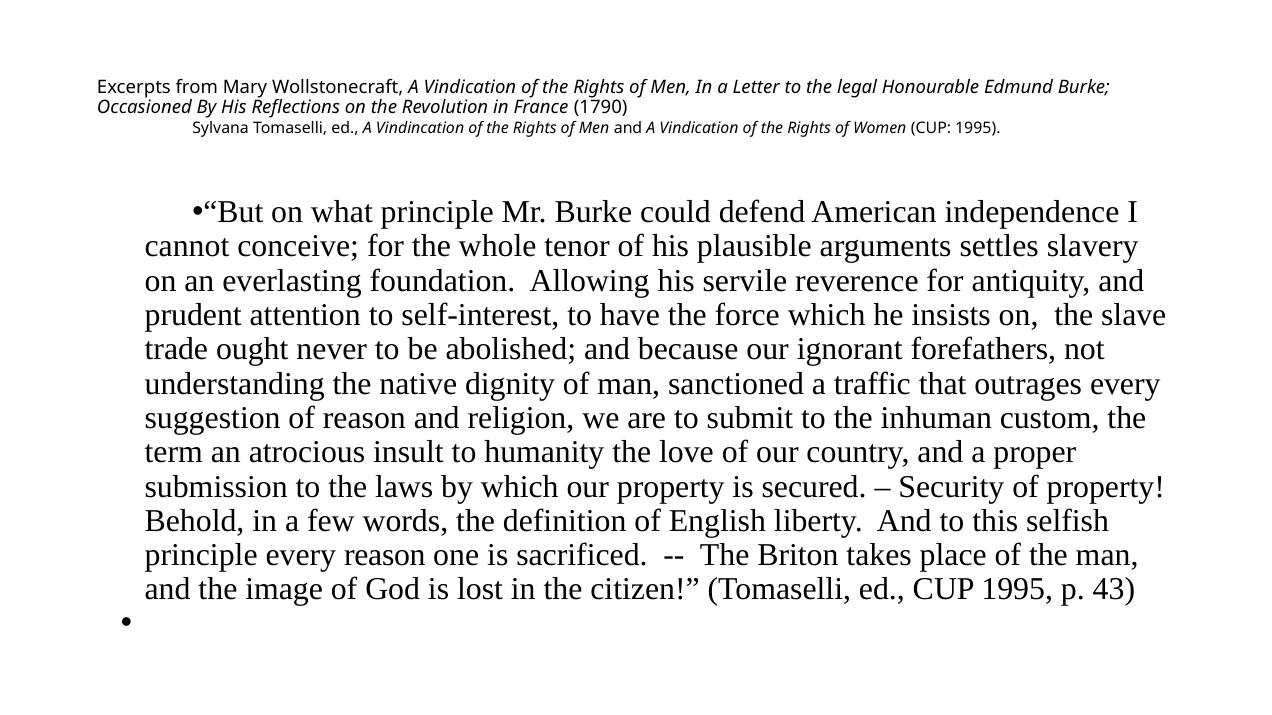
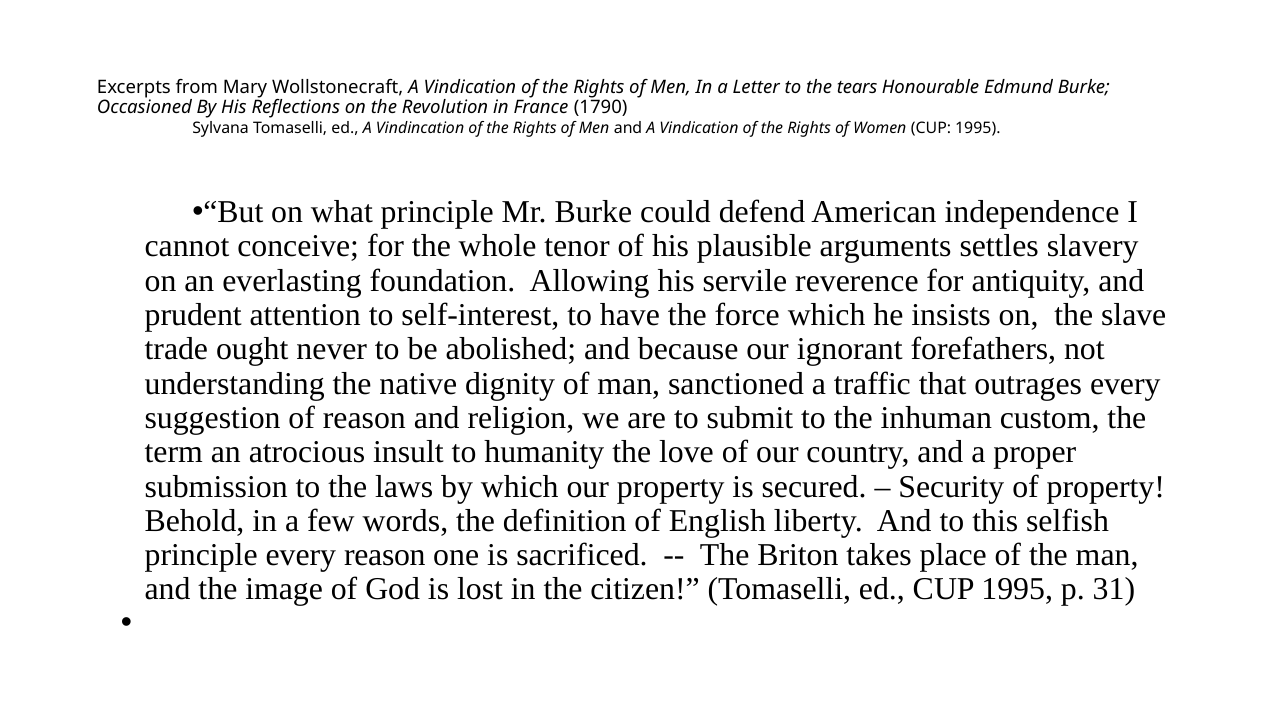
legal: legal -> tears
43: 43 -> 31
